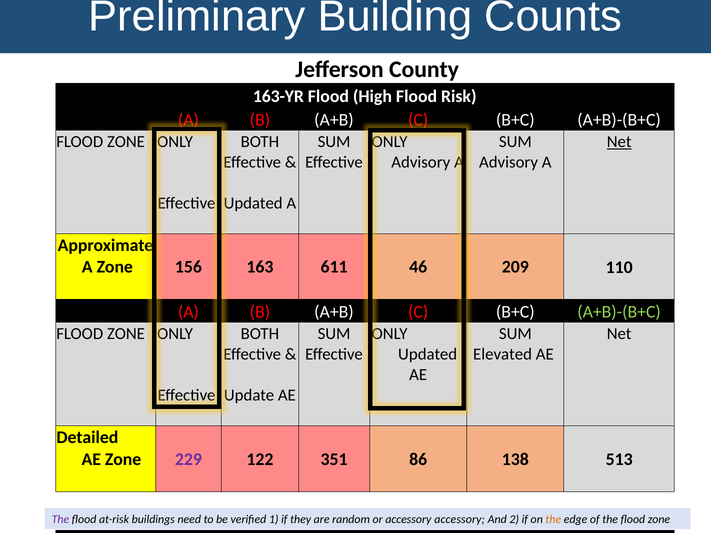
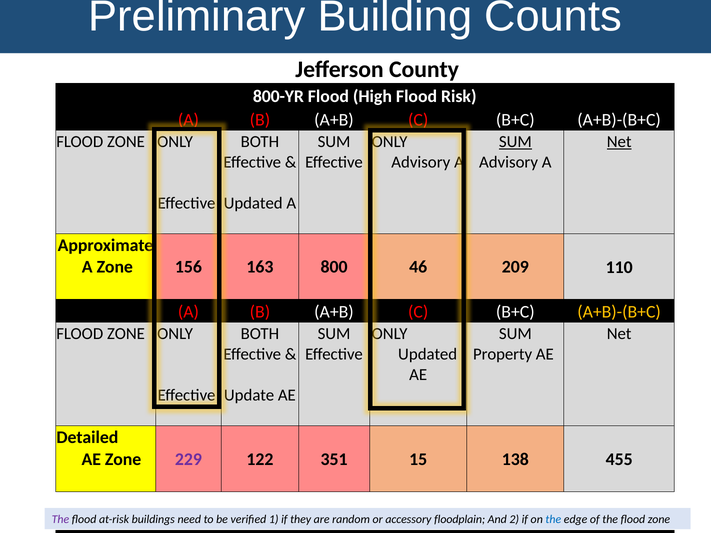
163-YR: 163-YR -> 800-YR
SUM at (515, 142) underline: none -> present
611: 611 -> 800
A+B)-(B+C at (619, 312) colour: light green -> yellow
Elevated: Elevated -> Property
86: 86 -> 15
513: 513 -> 455
accessory accessory: accessory -> floodplain
the at (553, 520) colour: orange -> blue
